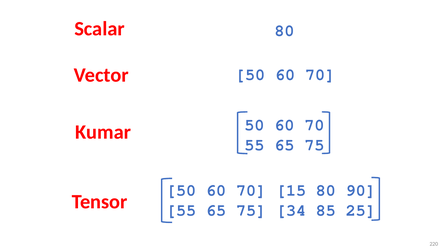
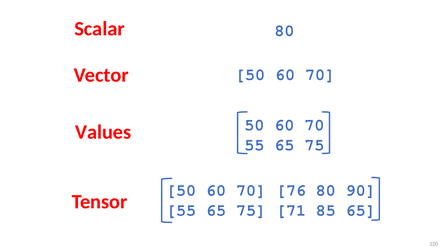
Kumar: Kumar -> Values
15: 15 -> 76
34: 34 -> 71
85 25: 25 -> 65
